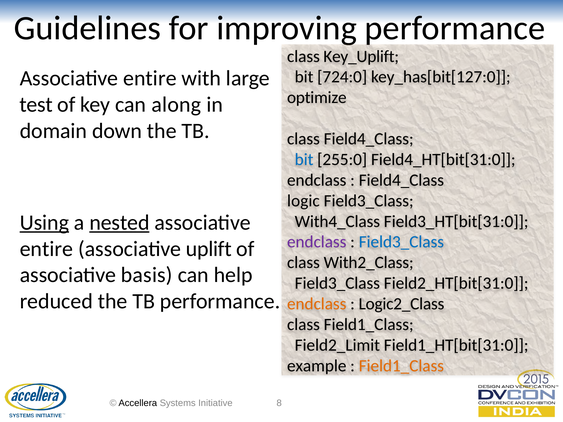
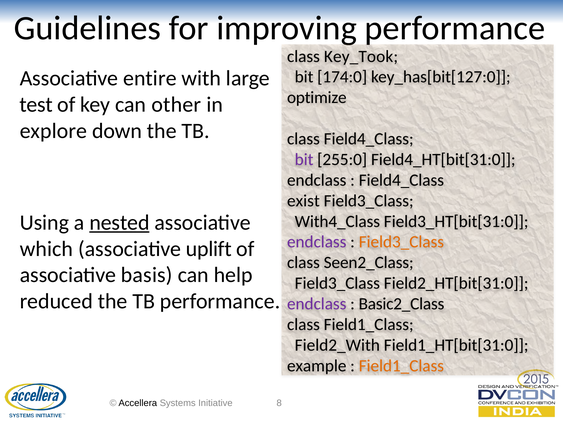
Key_Uplift: Key_Uplift -> Key_Took
724:0: 724:0 -> 174:0
along: along -> other
domain: domain -> explore
bit at (304, 160) colour: blue -> purple
logic: logic -> exist
Using underline: present -> none
Field3_Class at (401, 242) colour: blue -> orange
entire at (46, 249): entire -> which
With2_Class: With2_Class -> Seen2_Class
endclass at (317, 304) colour: orange -> purple
Logic2_Class: Logic2_Class -> Basic2_Class
Field2_Limit: Field2_Limit -> Field2_With
